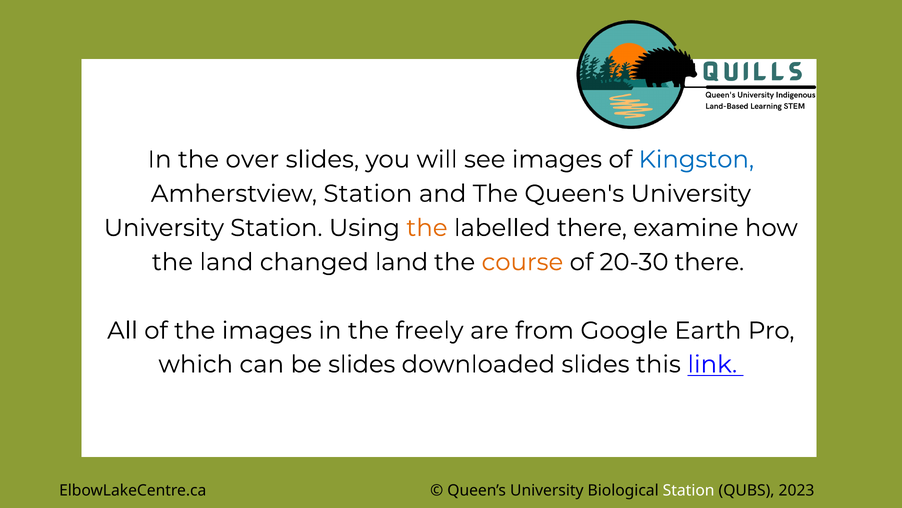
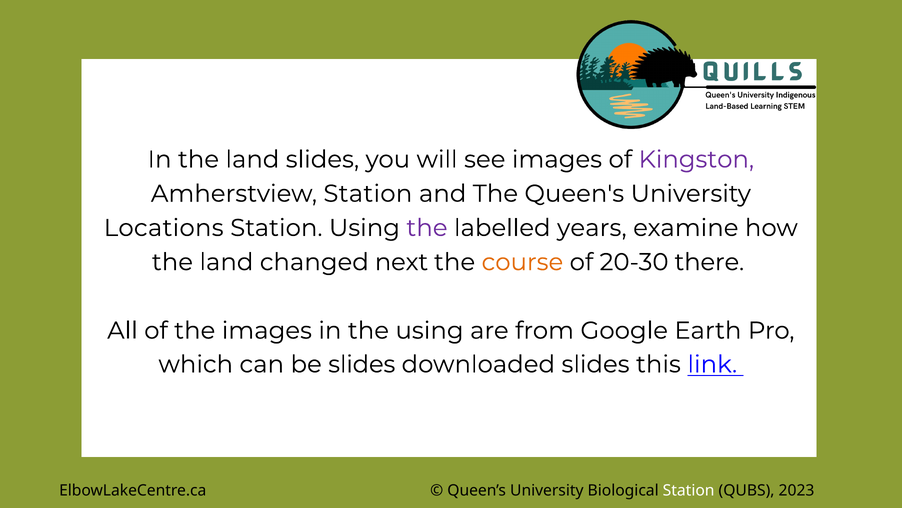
In the over: over -> land
Kingston colour: blue -> purple
University at (164, 228): University -> Locations
the at (427, 228) colour: orange -> purple
labelled there: there -> years
changed land: land -> next
the freely: freely -> using
